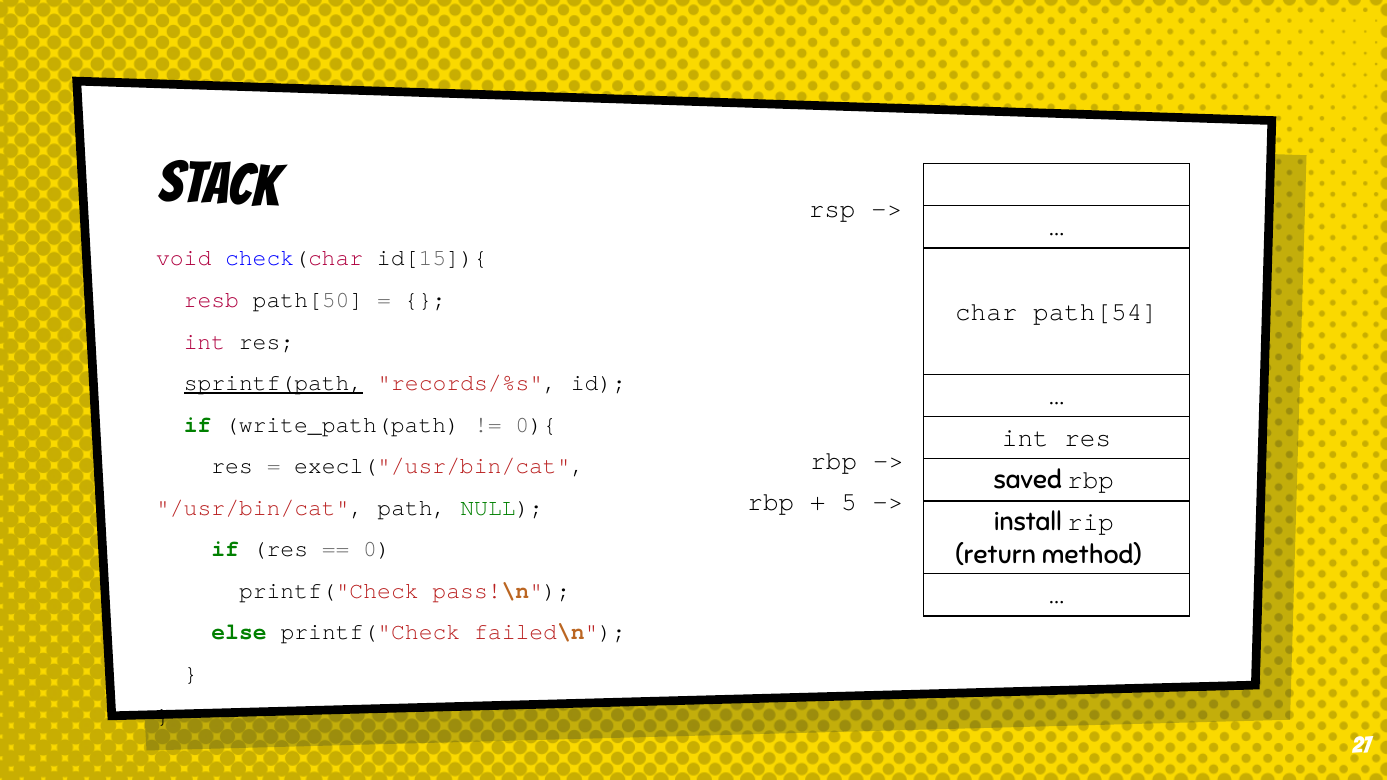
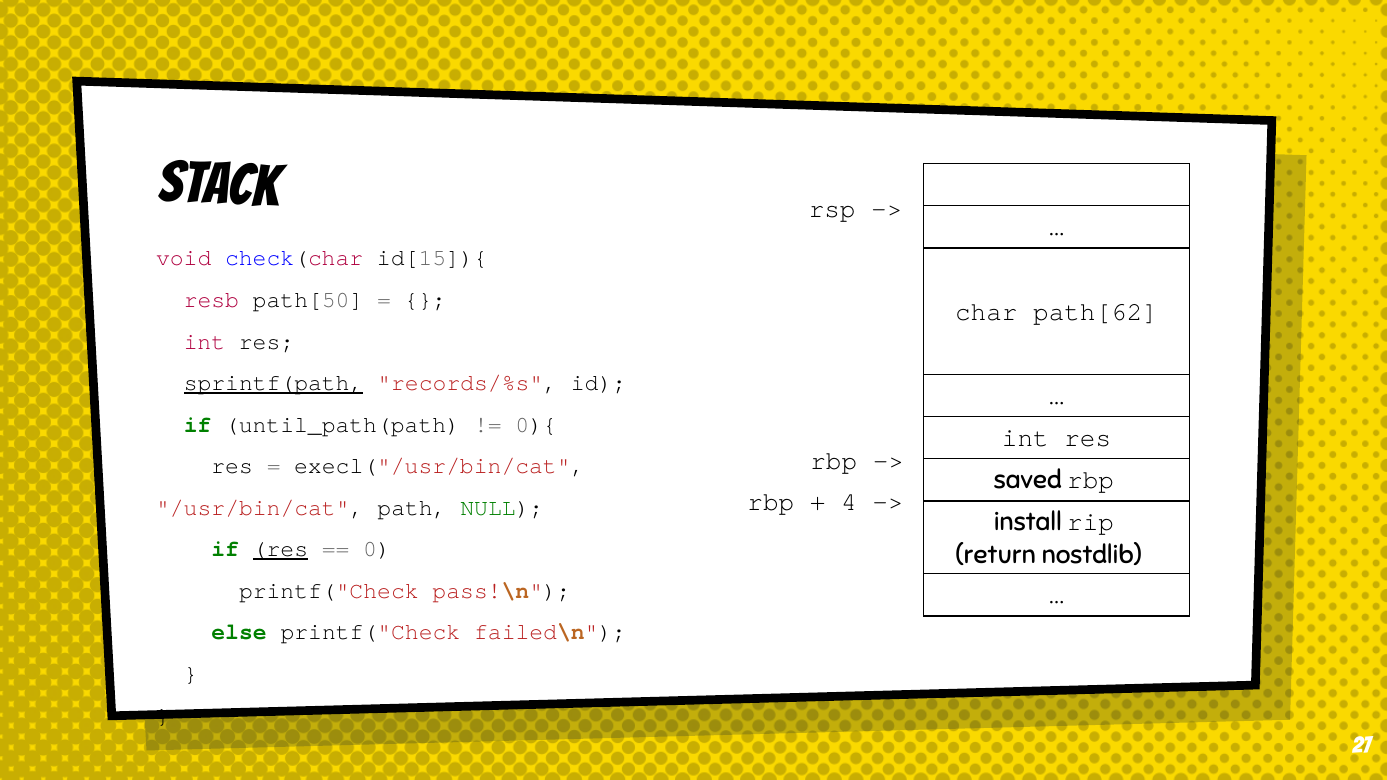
path[54: path[54 -> path[62
write_path(path: write_path(path -> until_path(path
5: 5 -> 4
res at (280, 549) underline: none -> present
method: method -> nostdlib
